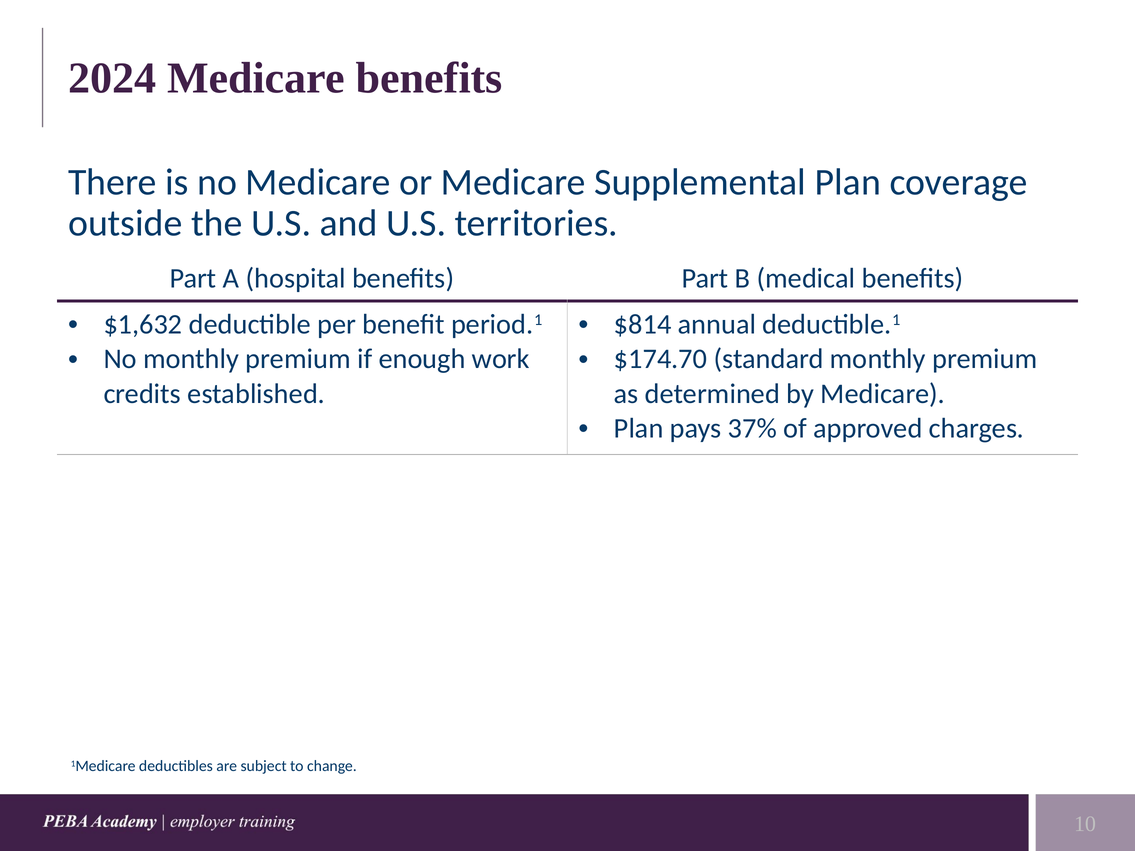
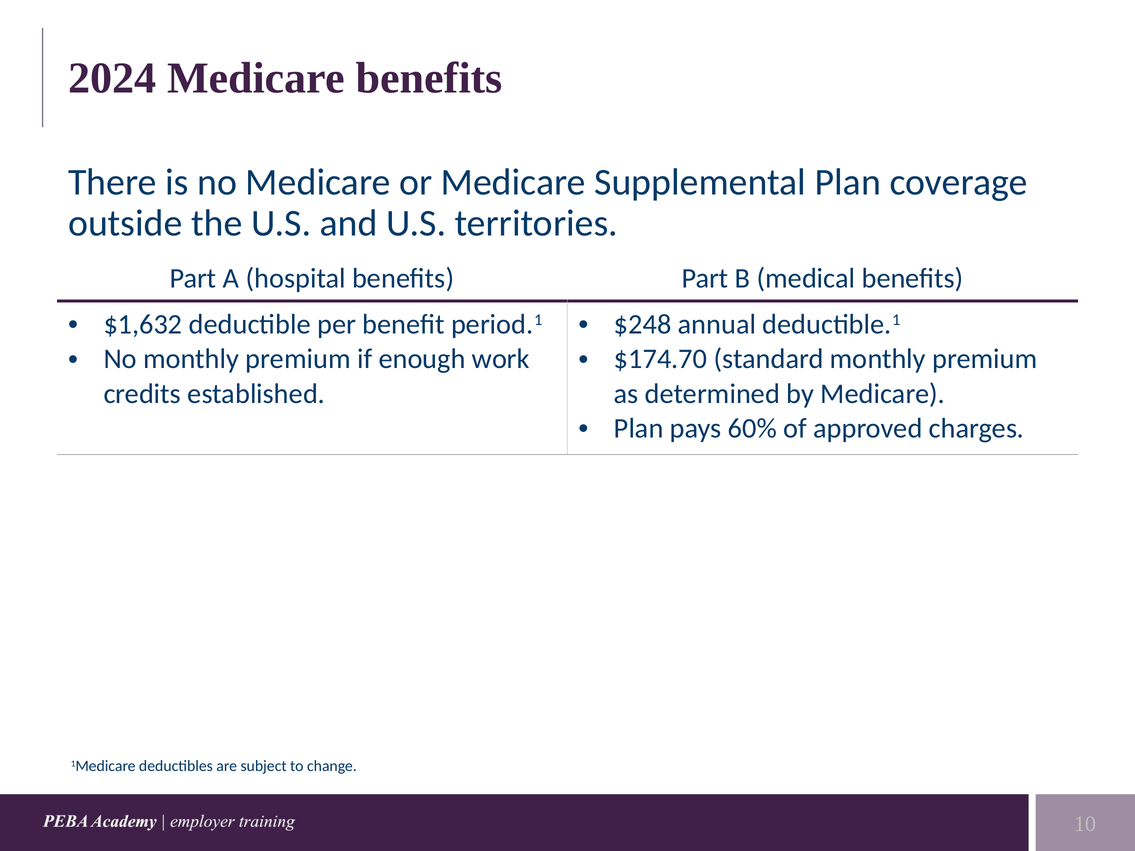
$814: $814 -> $248
37%: 37% -> 60%
